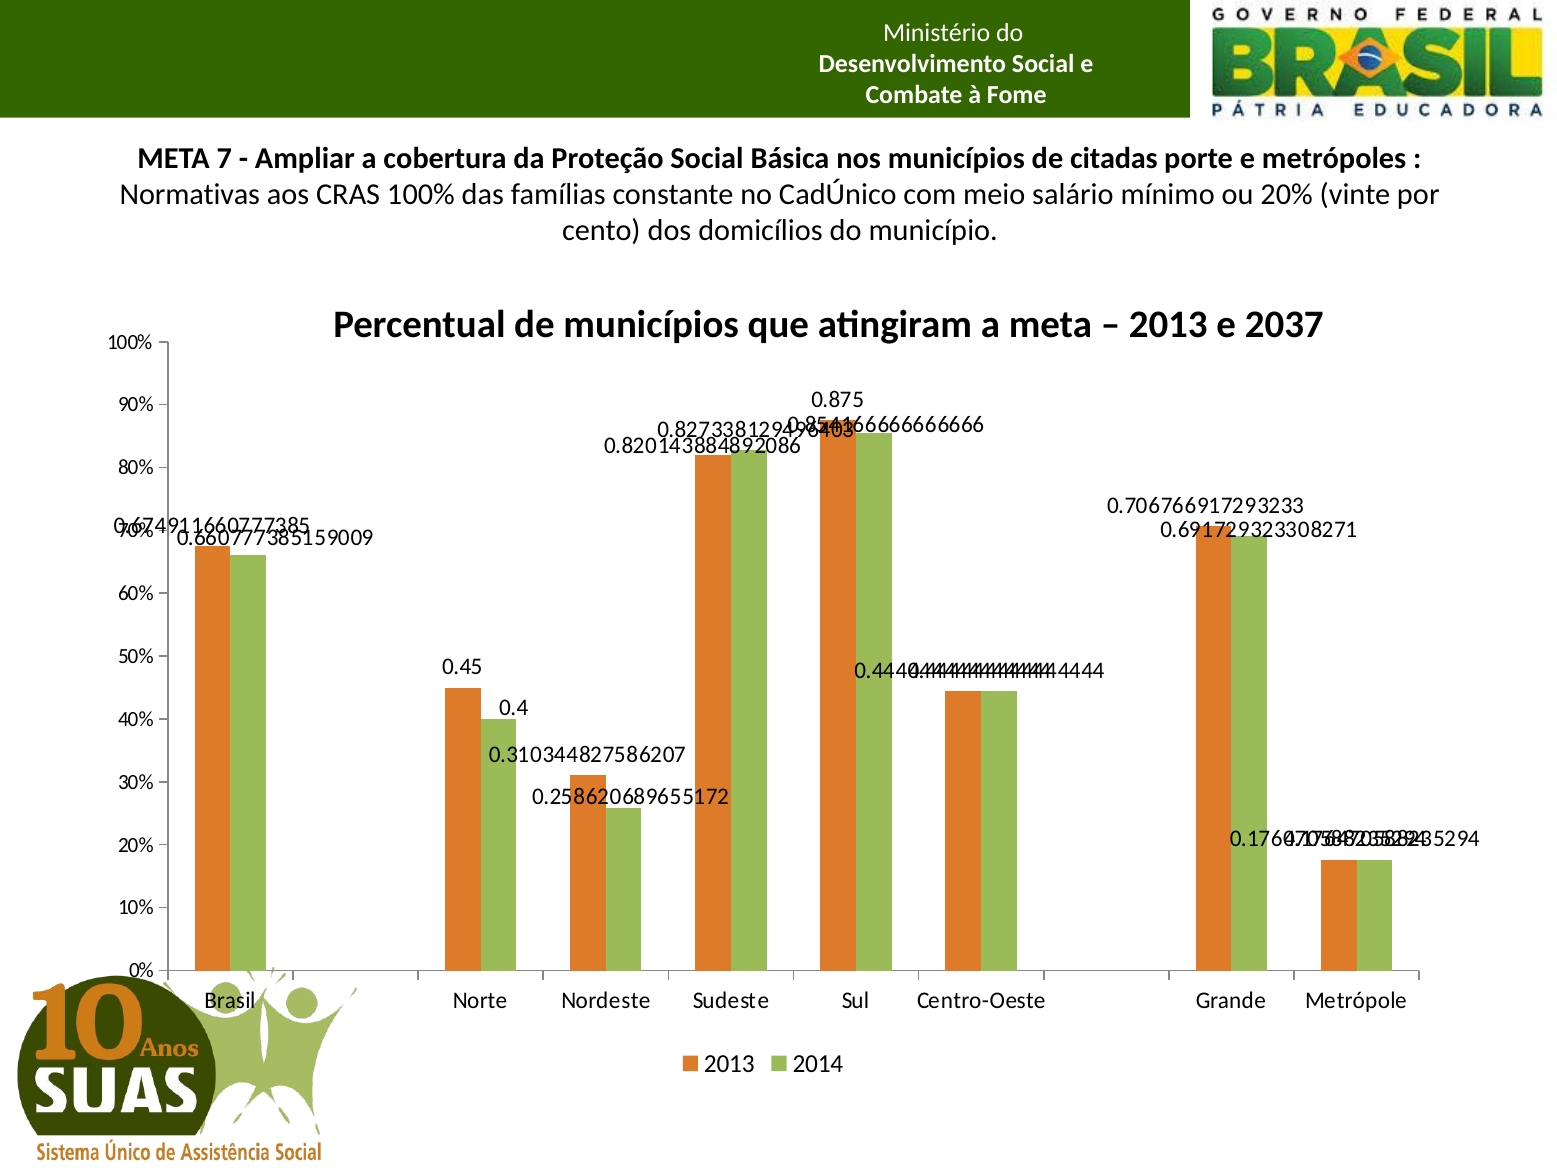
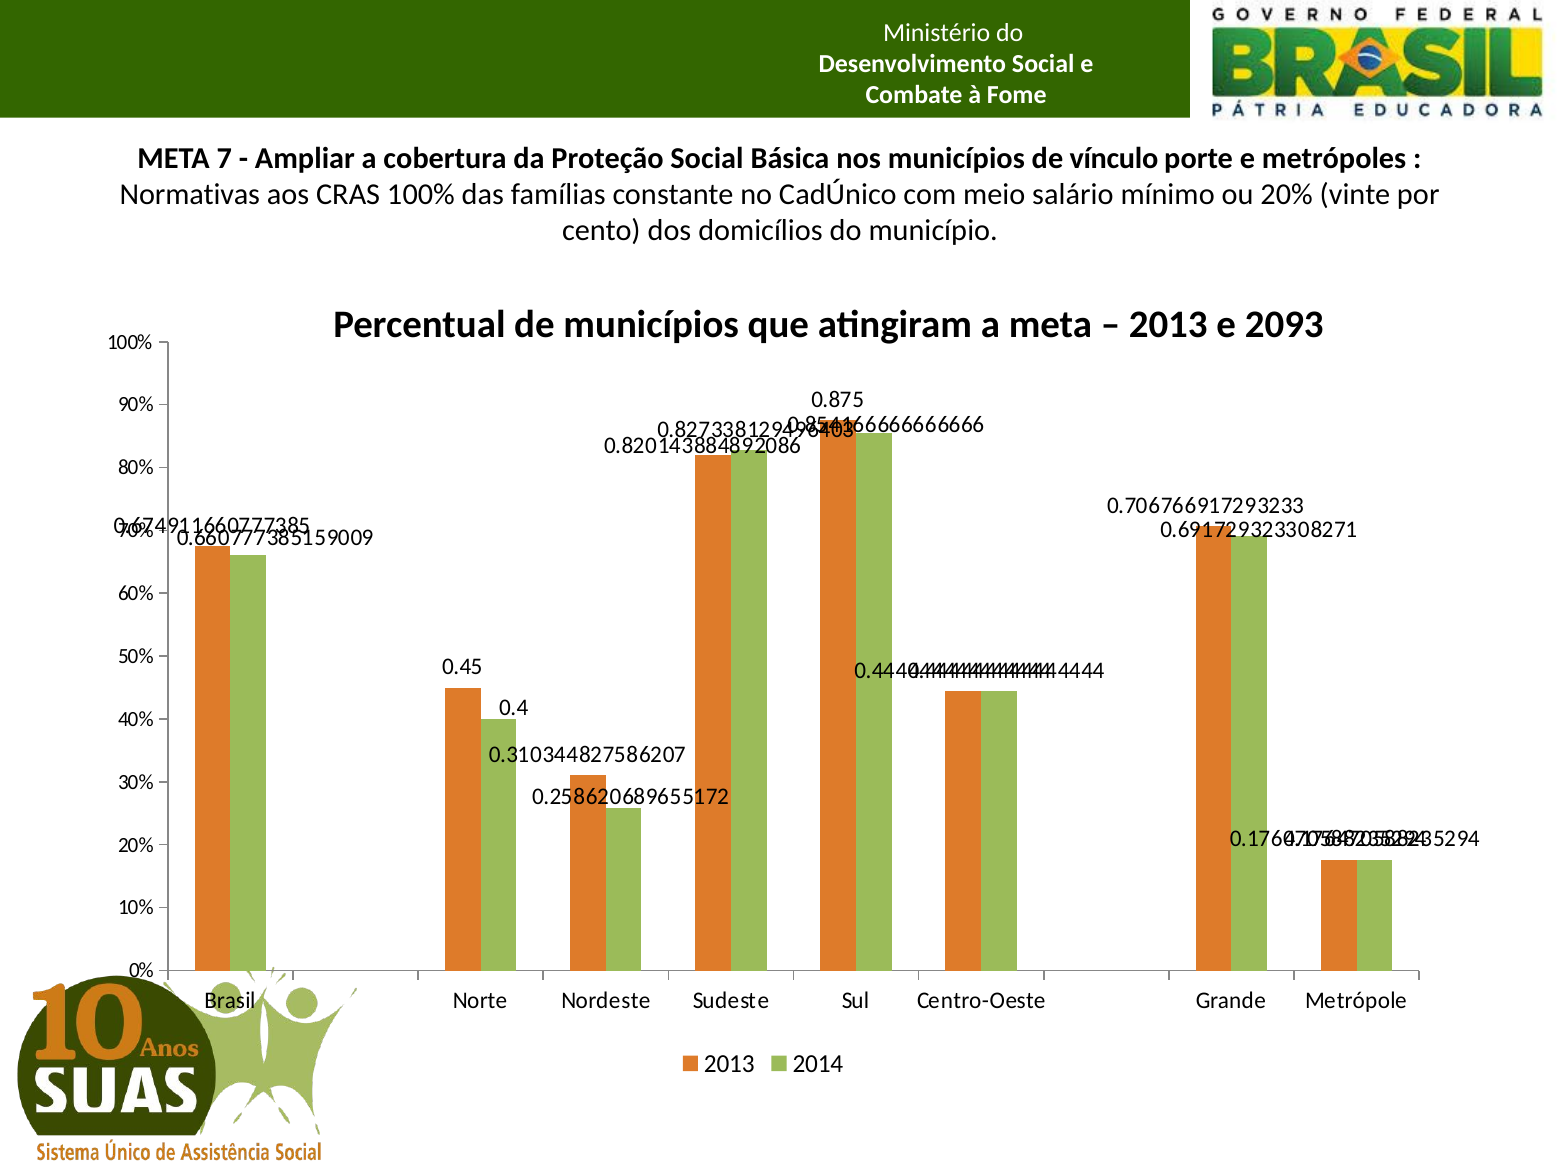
citadas: citadas -> vínculo
2037: 2037 -> 2093
